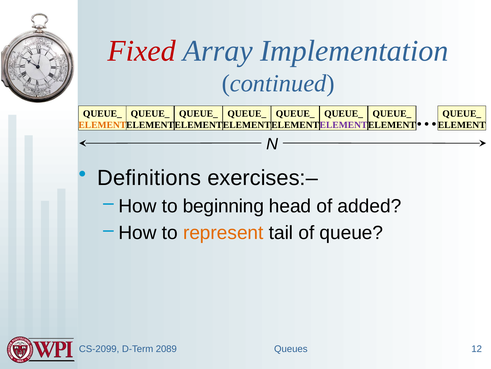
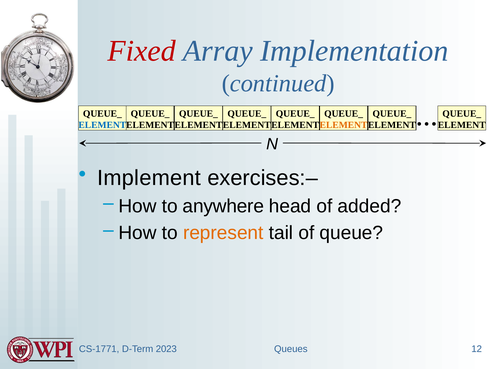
ELEMENT at (102, 125) colour: orange -> blue
ELEMENT at (344, 125) colour: purple -> orange
Definitions: Definitions -> Implement
beginning: beginning -> anywhere
CS-2099: CS-2099 -> CS-1771
2089: 2089 -> 2023
